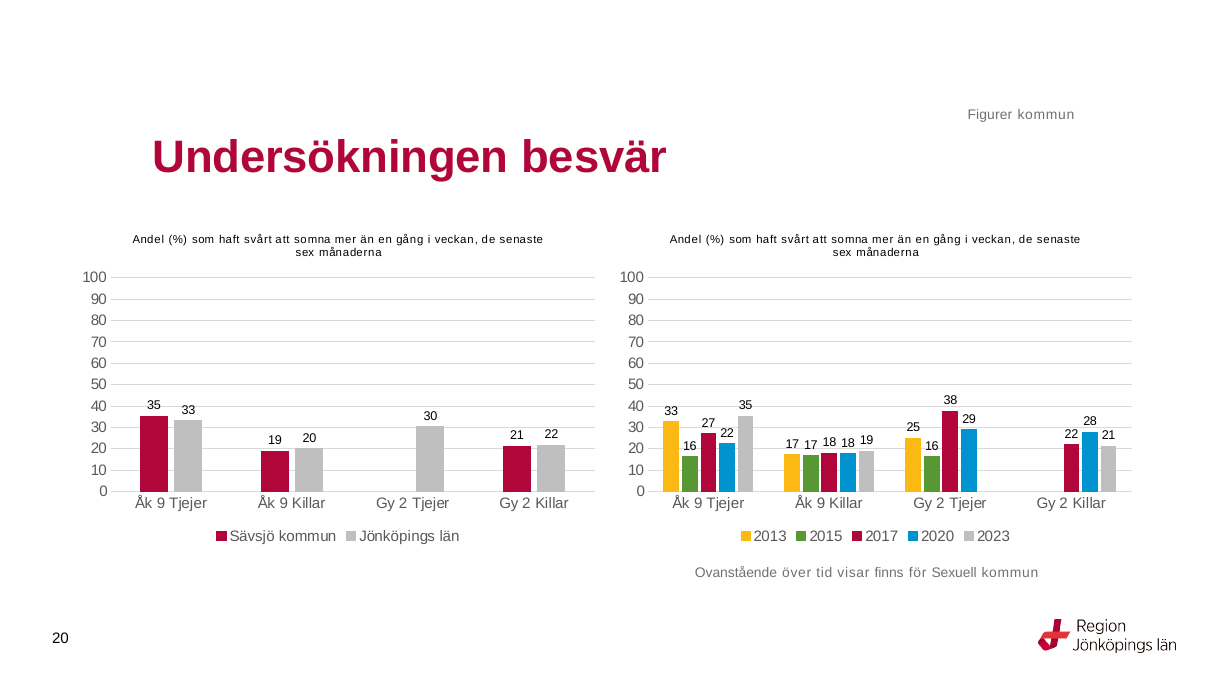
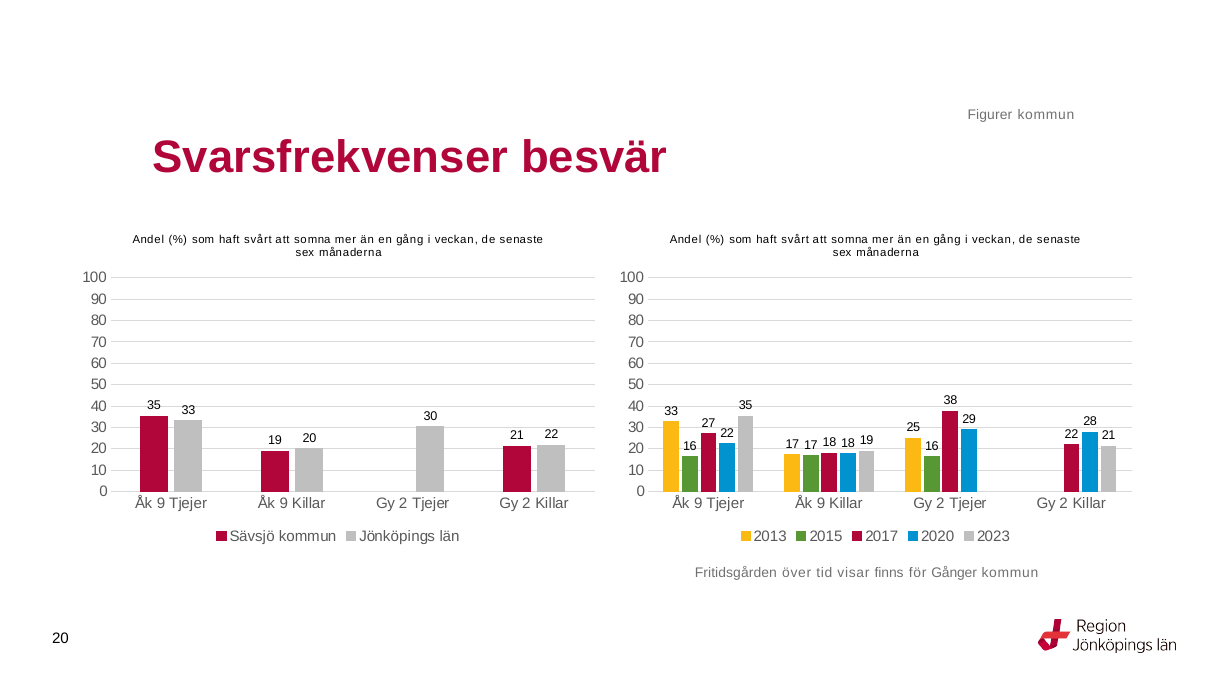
Undersökningen: Undersökningen -> Svarsfrekvenser
Ovanstående: Ovanstående -> Fritidsgården
Sexuell: Sexuell -> Gånger
